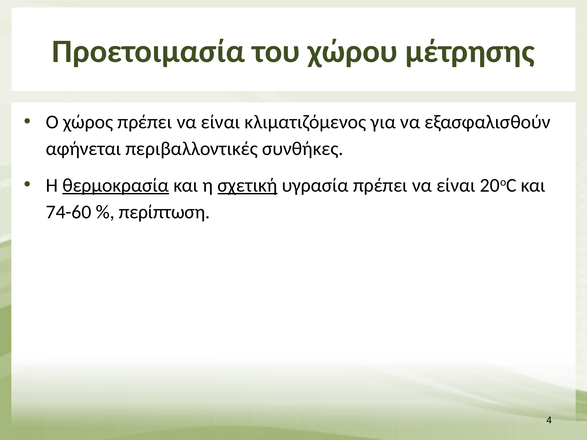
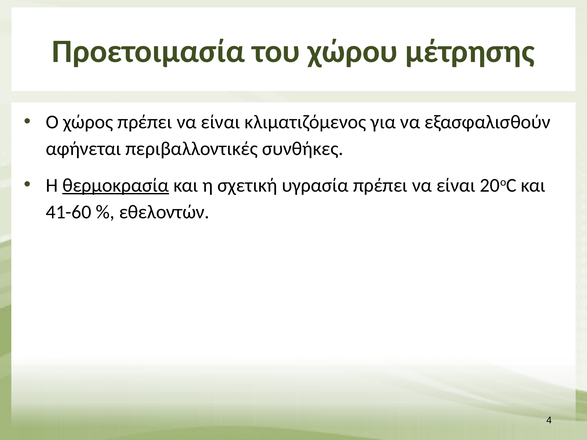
σχετική underline: present -> none
74-60: 74-60 -> 41-60
περίπτωση: περίπτωση -> εθελοντών
